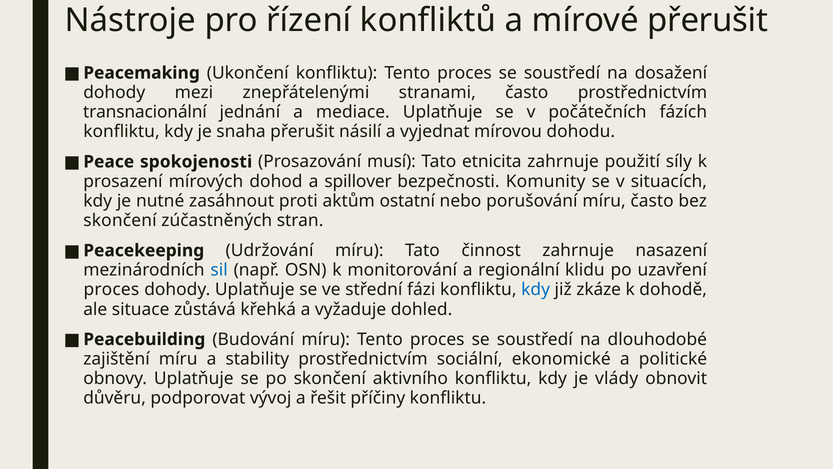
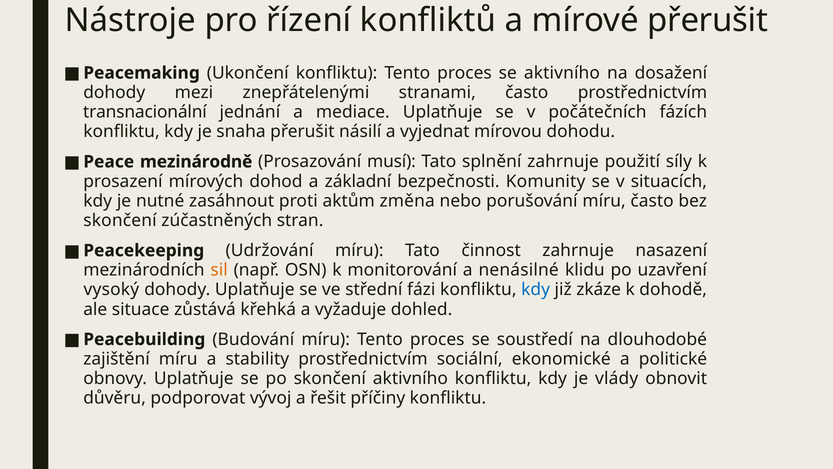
soustředí at (562, 73): soustředí -> aktivního
spokojenosti: spokojenosti -> mezinárodně
etnicita: etnicita -> splnění
spillover: spillover -> základní
ostatní: ostatní -> změna
sil colour: blue -> orange
regionální: regionální -> nenásilné
proces at (111, 289): proces -> vysoký
